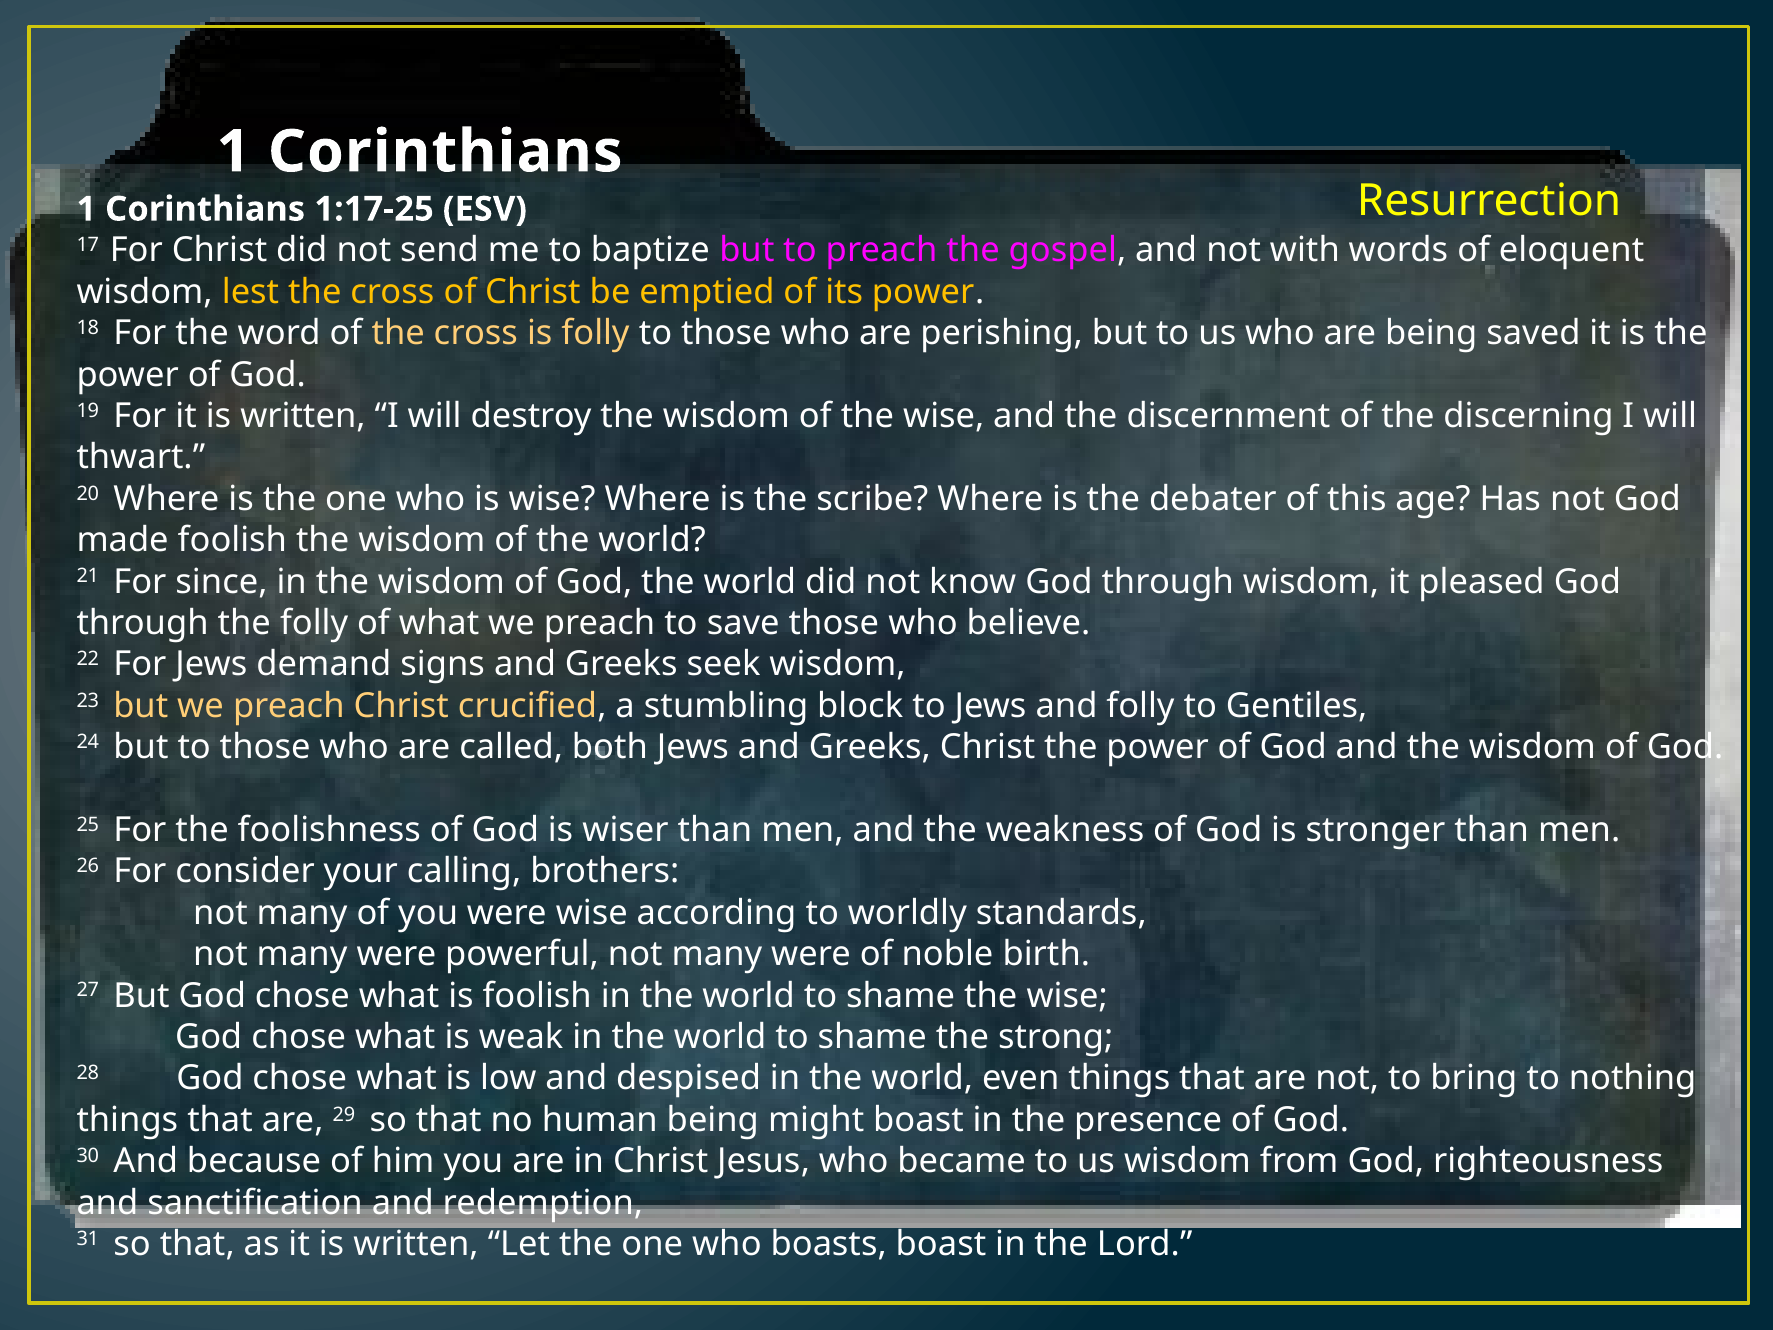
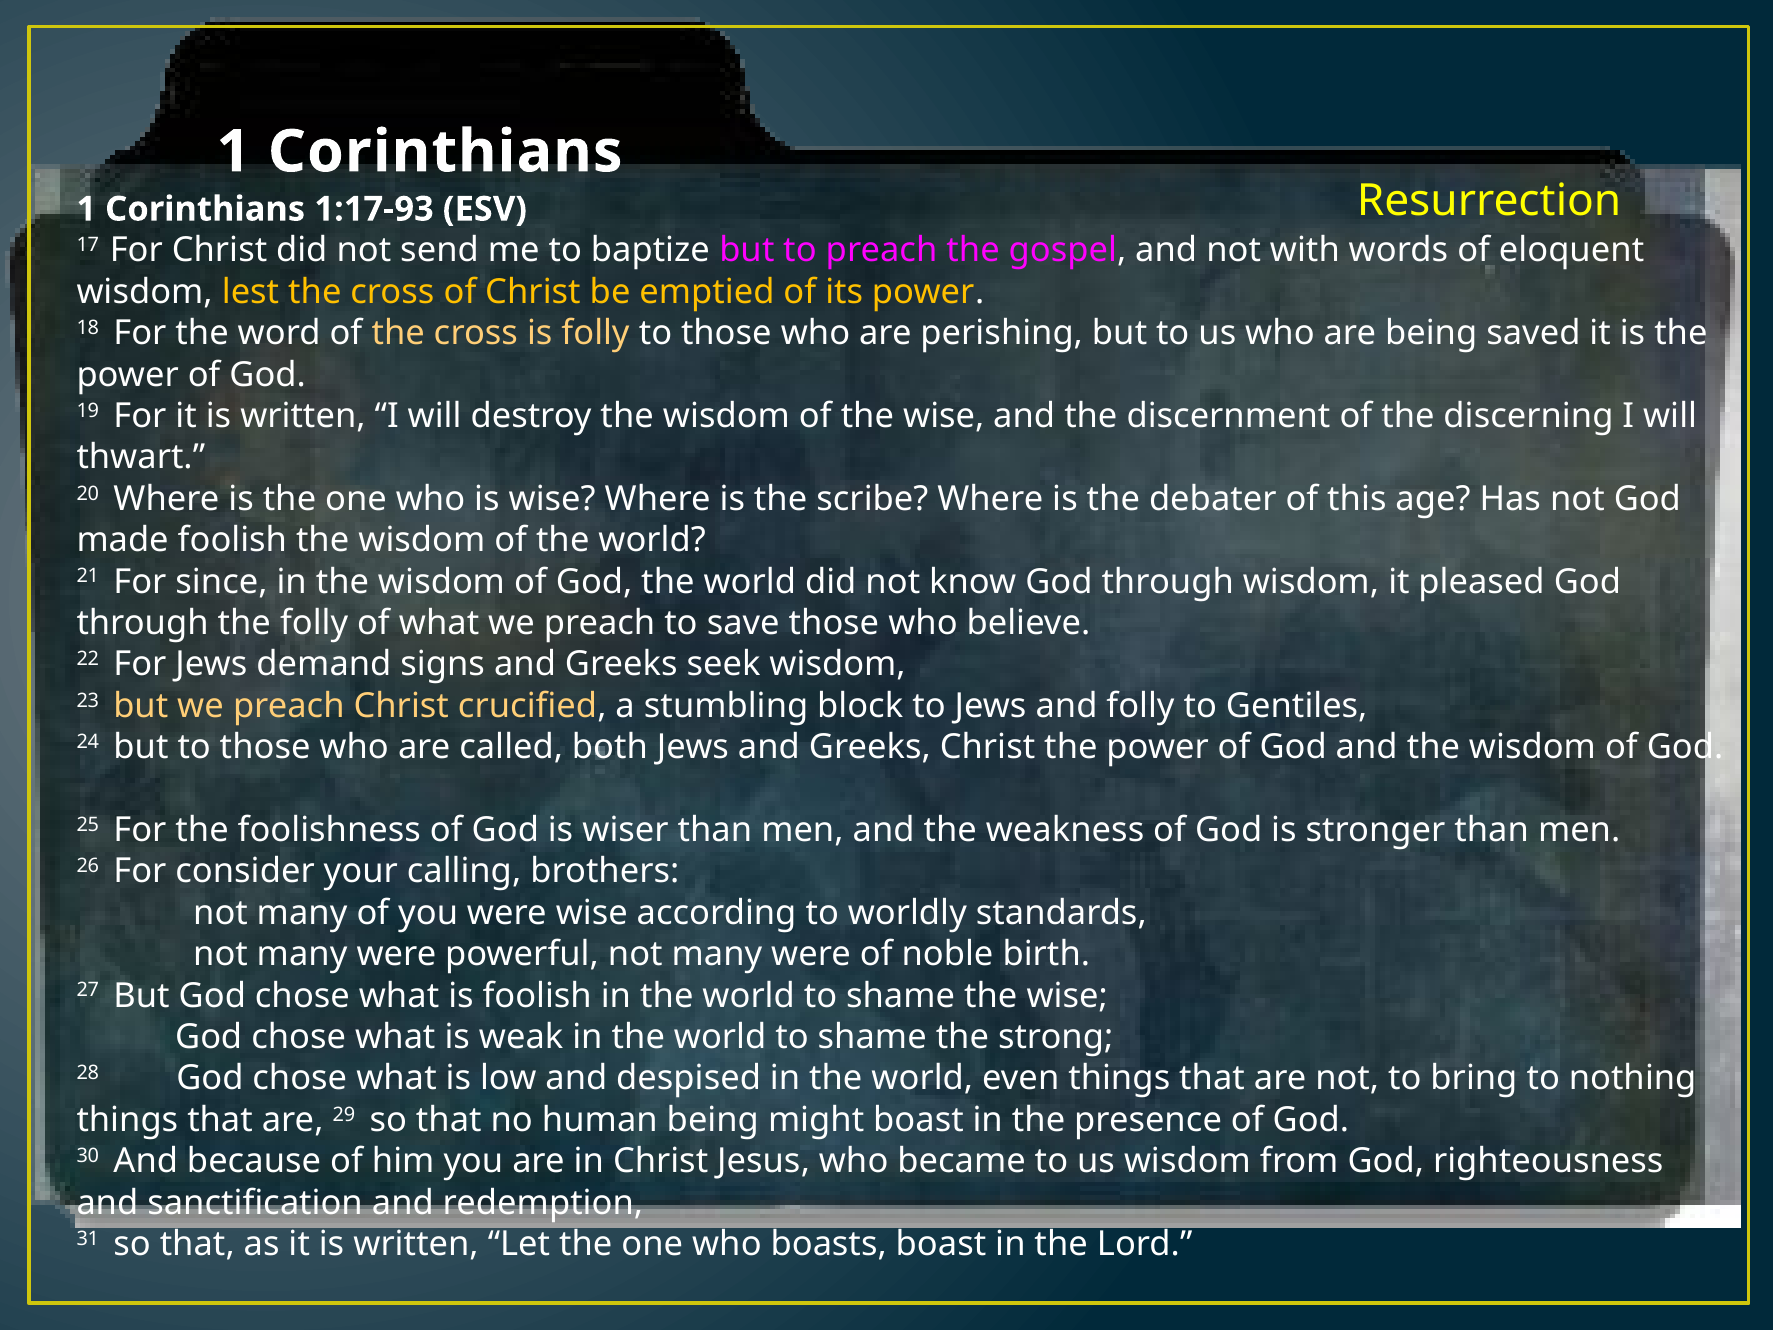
1:17-25: 1:17-25 -> 1:17-93
